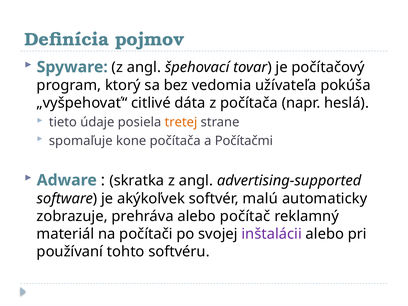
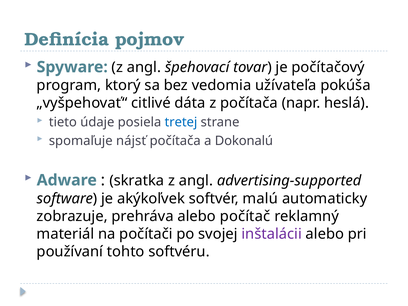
tretej colour: orange -> blue
kone: kone -> nájsť
Počítačmi: Počítačmi -> Dokonalú
